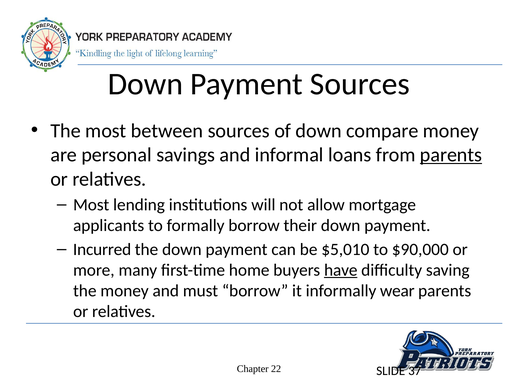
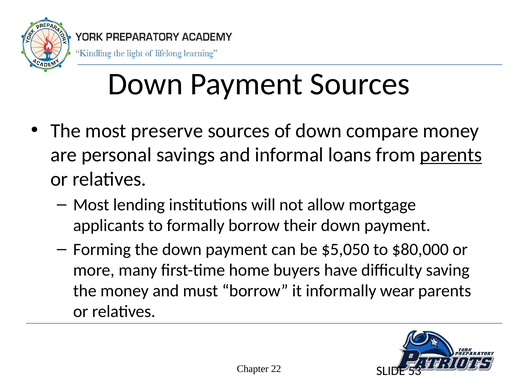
between: between -> preserve
Incurred: Incurred -> Forming
$5,010: $5,010 -> $5,050
$90,000: $90,000 -> $80,000
have underline: present -> none
37: 37 -> 53
